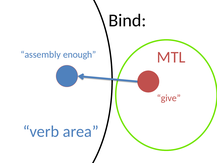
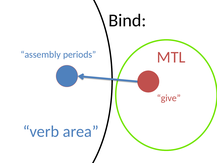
enough: enough -> periods
